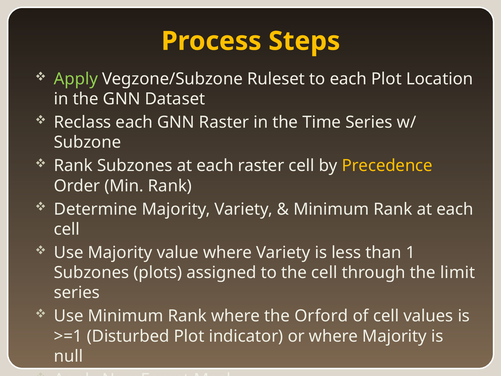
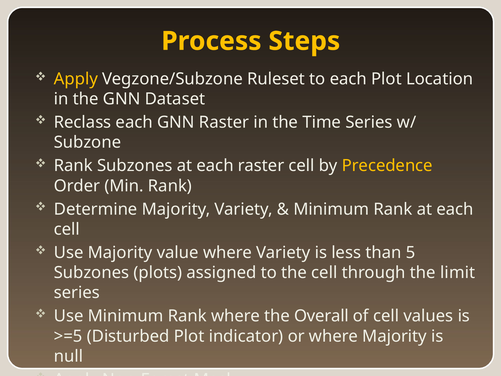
Apply at (76, 79) colour: light green -> yellow
1: 1 -> 5
Orford: Orford -> Overall
>=1: >=1 -> >=5
